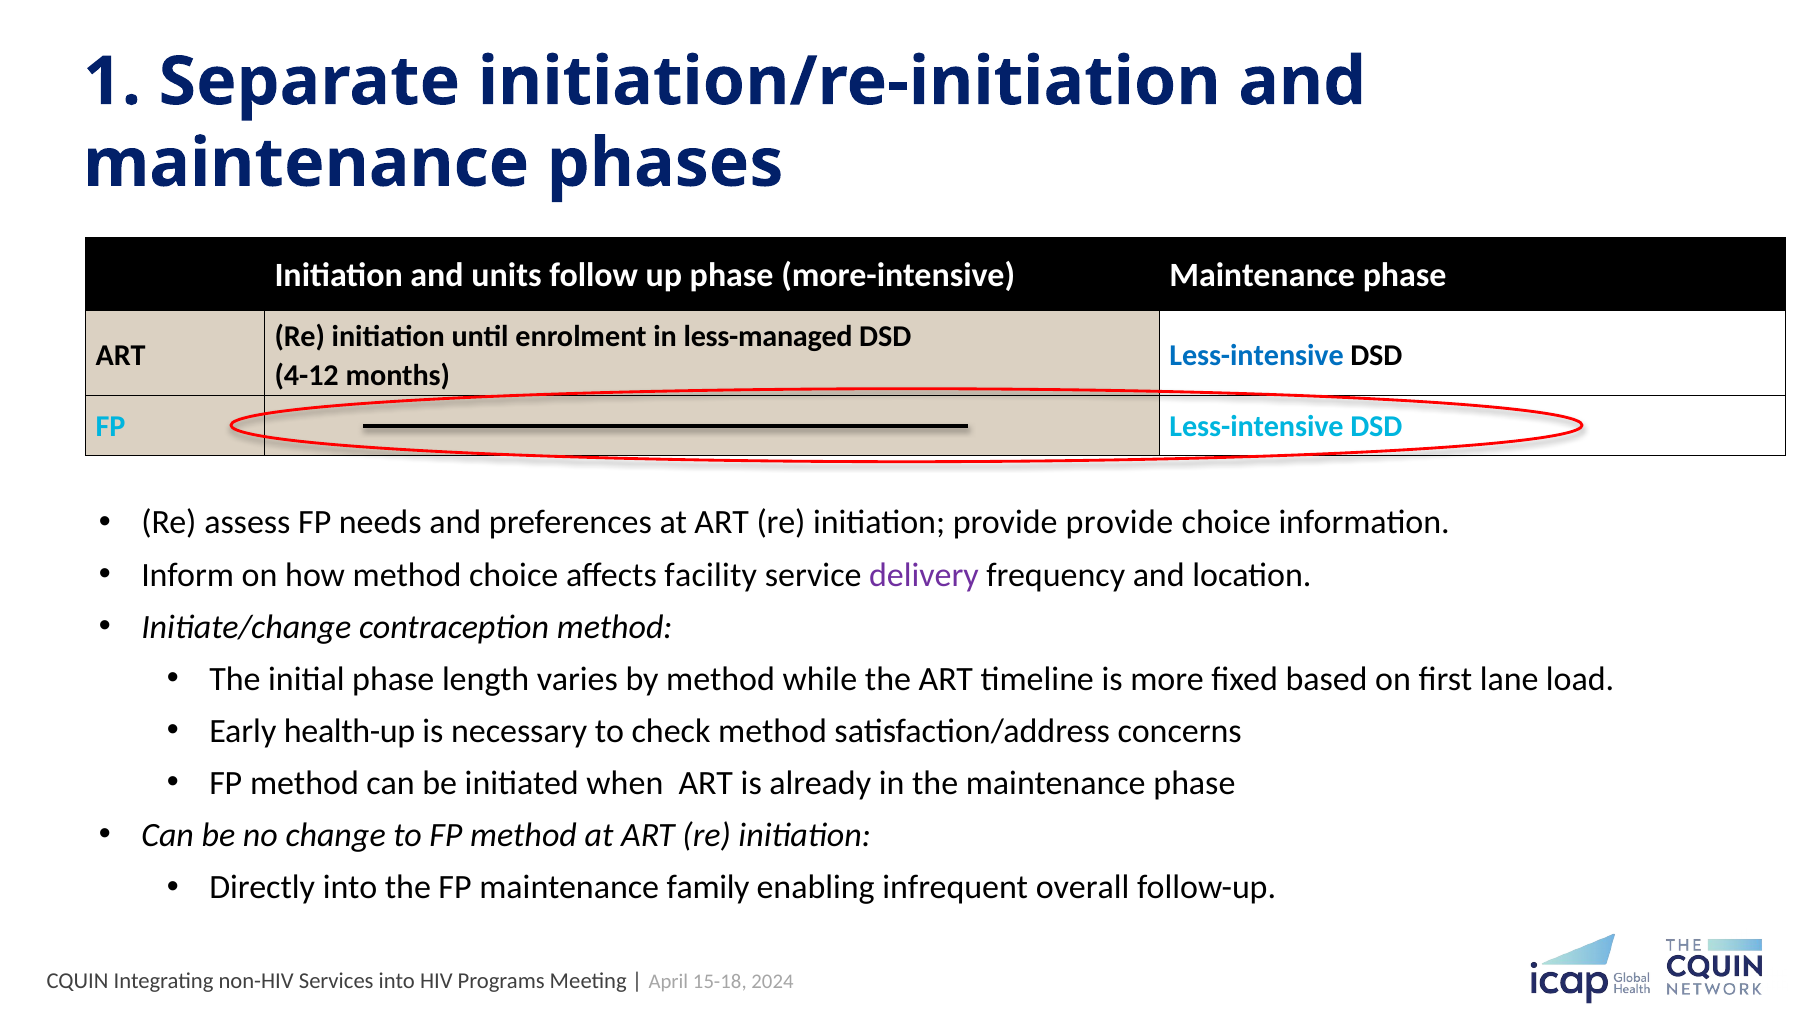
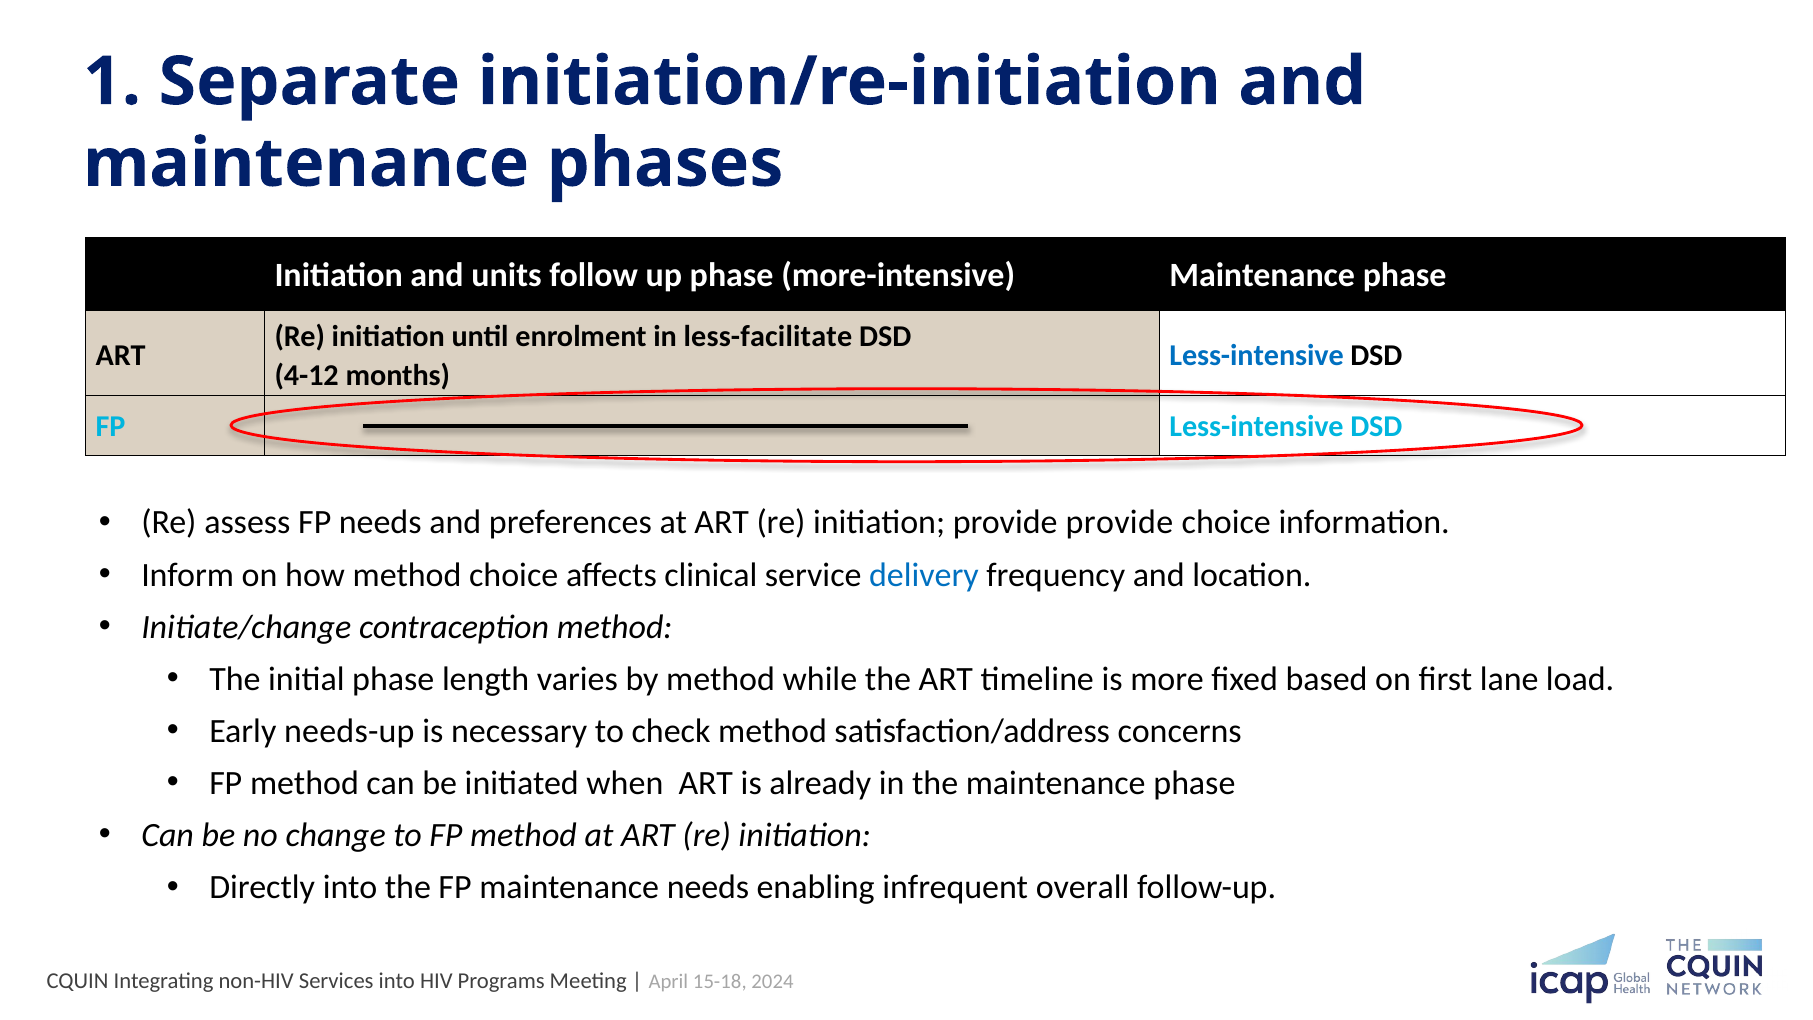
less-managed: less-managed -> less-facilitate
facility: facility -> clinical
delivery colour: purple -> blue
health-up: health-up -> needs-up
maintenance family: family -> needs
